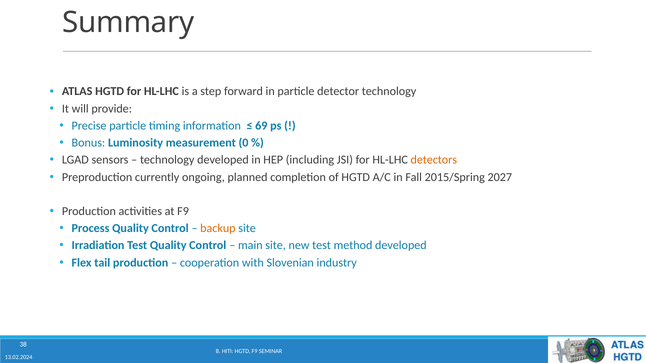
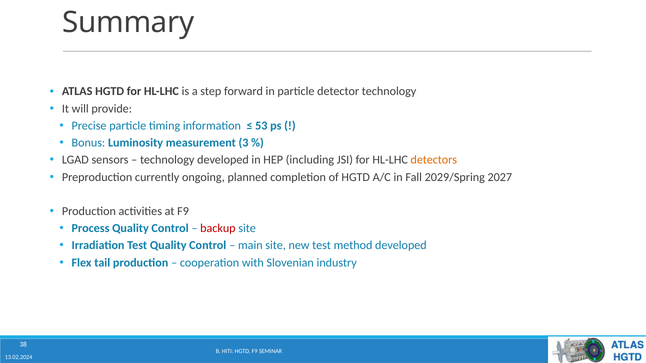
69: 69 -> 53
0: 0 -> 3
2015/Spring: 2015/Spring -> 2029/Spring
backup colour: orange -> red
